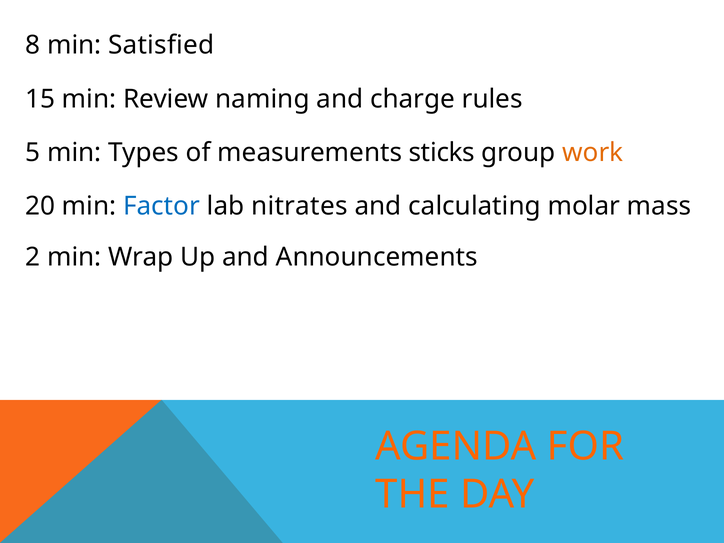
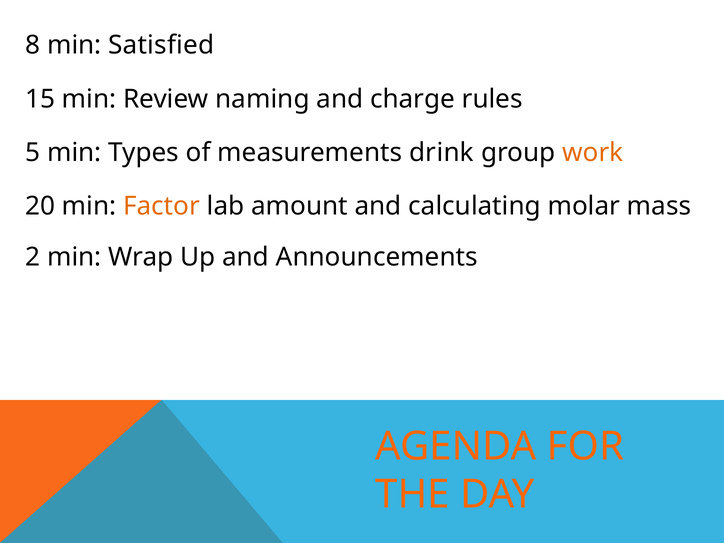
sticks: sticks -> drink
Factor colour: blue -> orange
nitrates: nitrates -> amount
